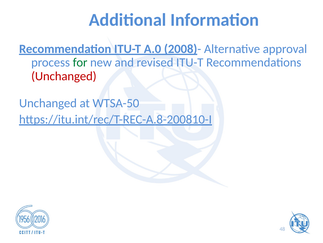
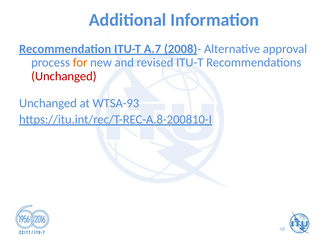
A.0: A.0 -> A.7
for colour: green -> orange
WTSA-50: WTSA-50 -> WTSA-93
